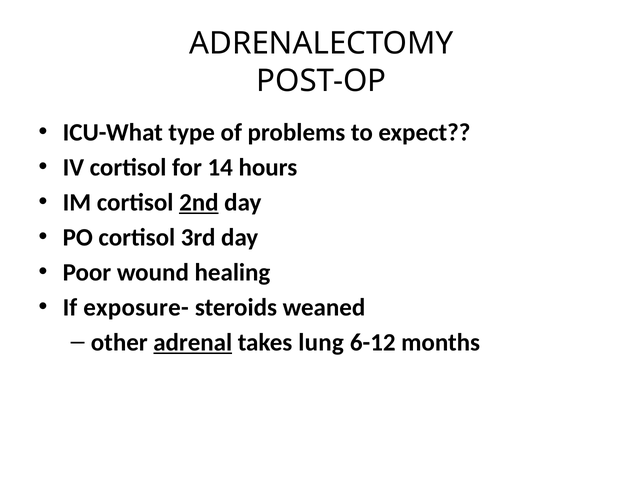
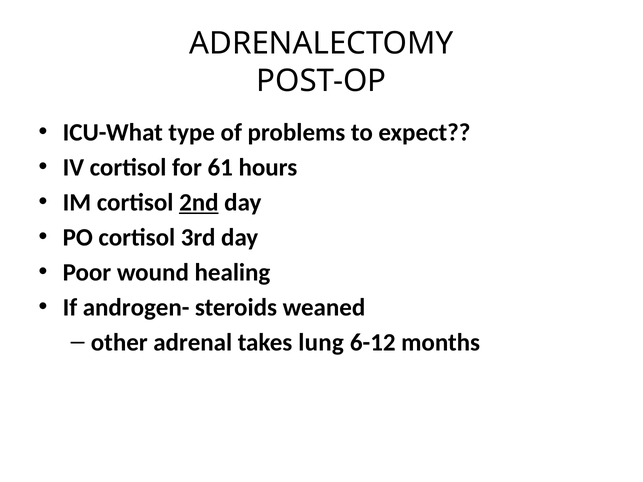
14: 14 -> 61
exposure-: exposure- -> androgen-
adrenal underline: present -> none
